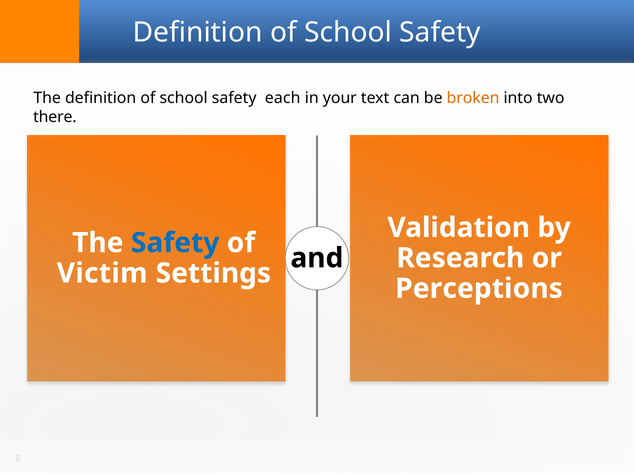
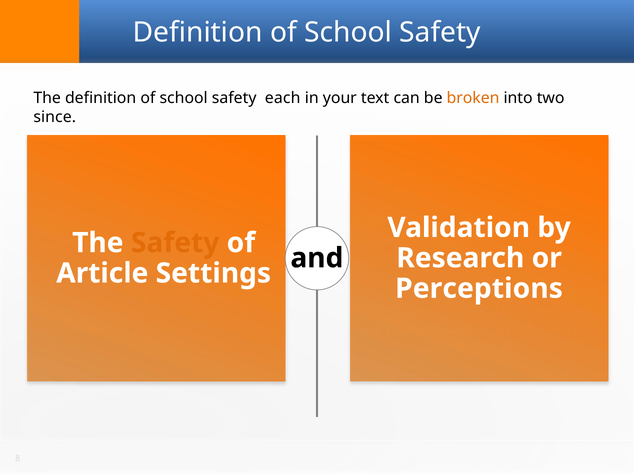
there at (55, 117): there -> since
Safety at (175, 243) colour: blue -> orange
Victim at (102, 274): Victim -> Article
